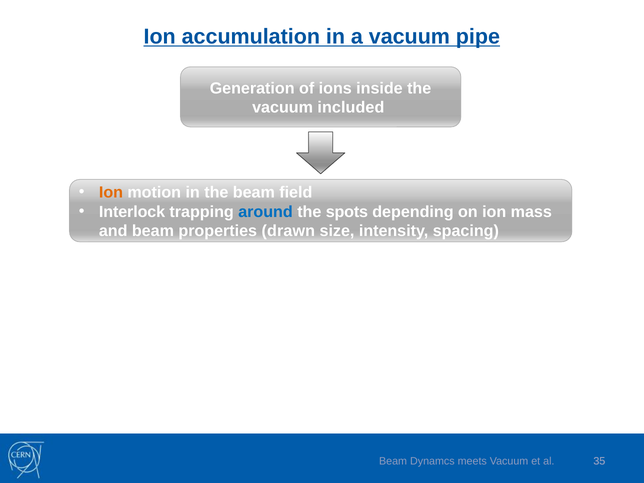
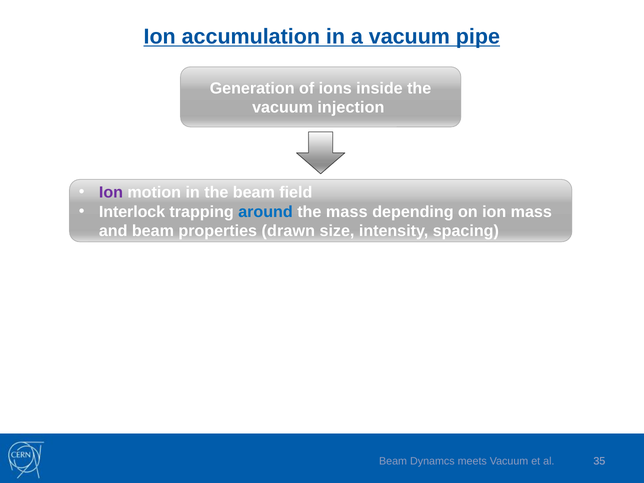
included: included -> injection
Ion at (111, 192) colour: orange -> purple
the spots: spots -> mass
